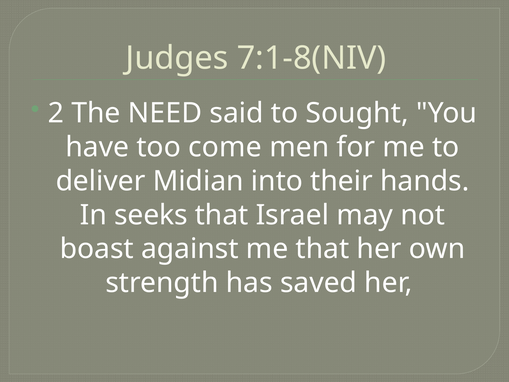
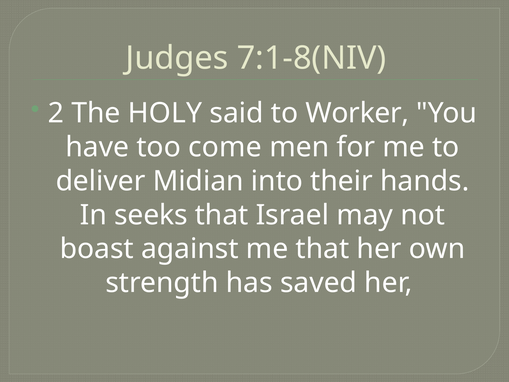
NEED: NEED -> HOLY
Sought: Sought -> Worker
